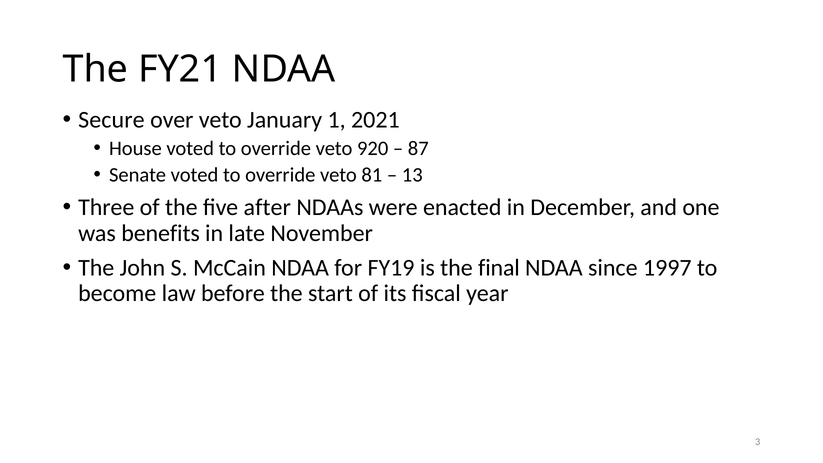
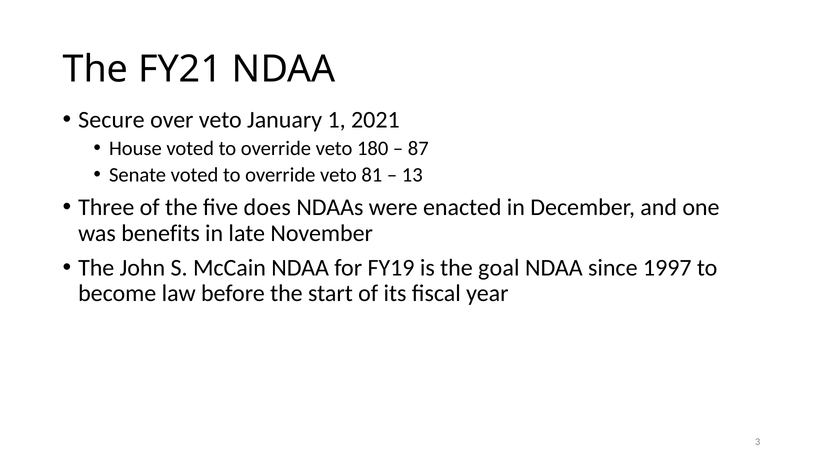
920: 920 -> 180
after: after -> does
final: final -> goal
